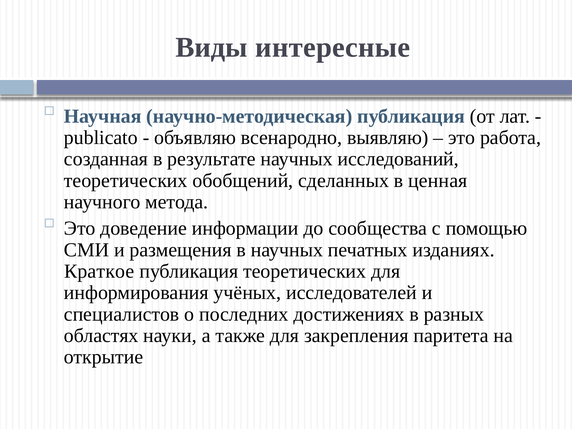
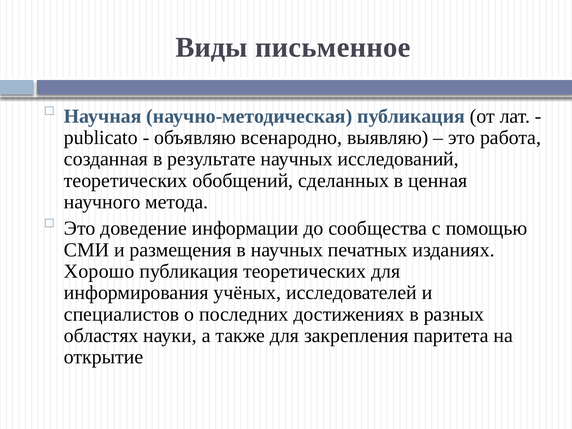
интересные: интересные -> письменное
Краткое: Краткое -> Хорошо
